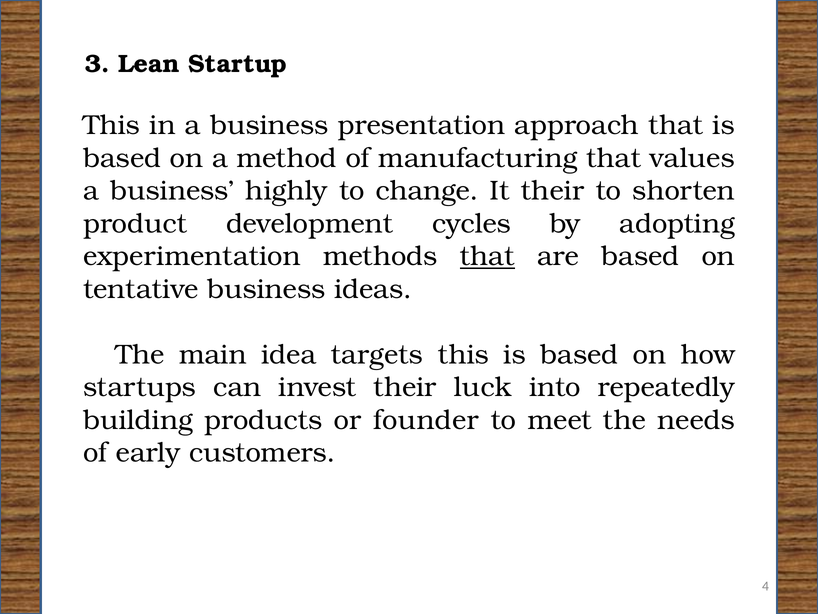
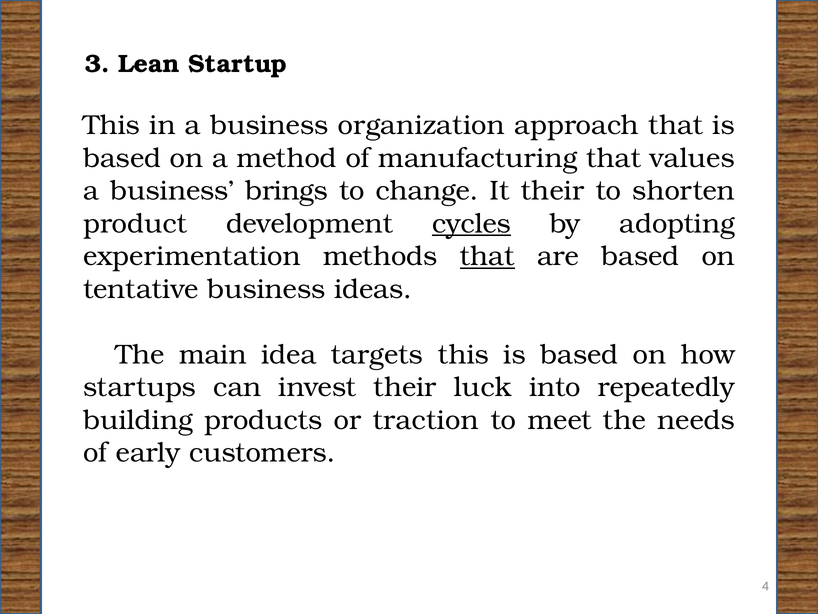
presentation: presentation -> organization
highly: highly -> brings
cycles underline: none -> present
founder: founder -> traction
